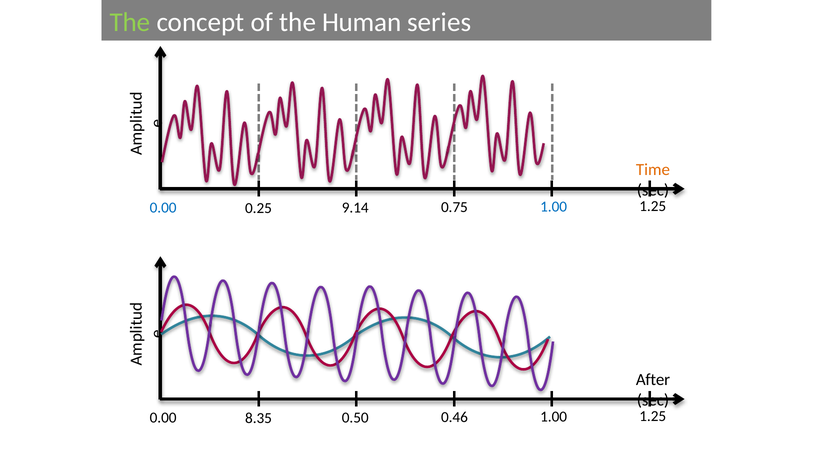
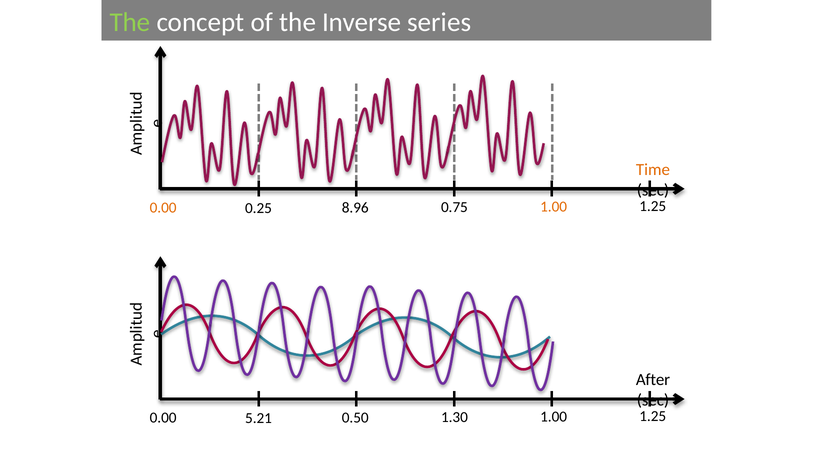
Human: Human -> Inverse
0.00 at (163, 207) colour: blue -> orange
9.14: 9.14 -> 8.96
1.00 at (554, 206) colour: blue -> orange
8.35: 8.35 -> 5.21
0.46: 0.46 -> 1.30
